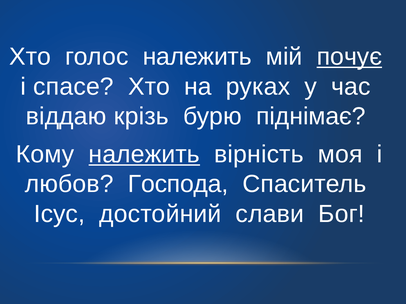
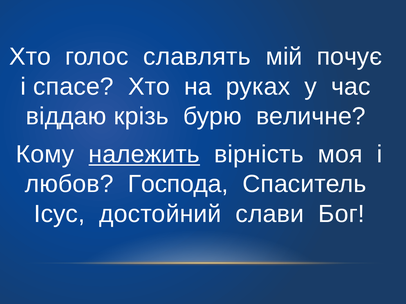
голос належить: належить -> славлять
почує underline: present -> none
піднімає: піднімає -> величне
